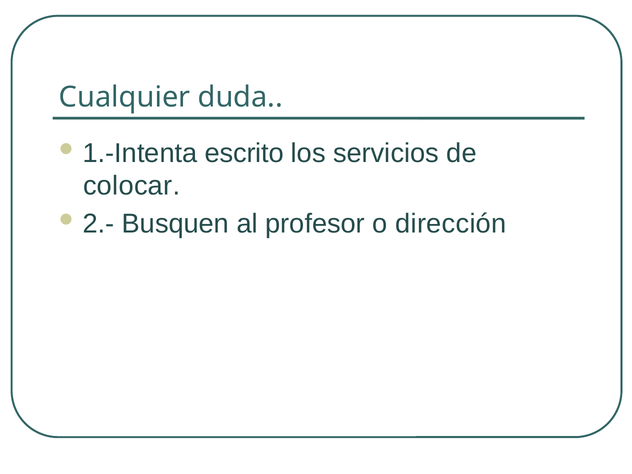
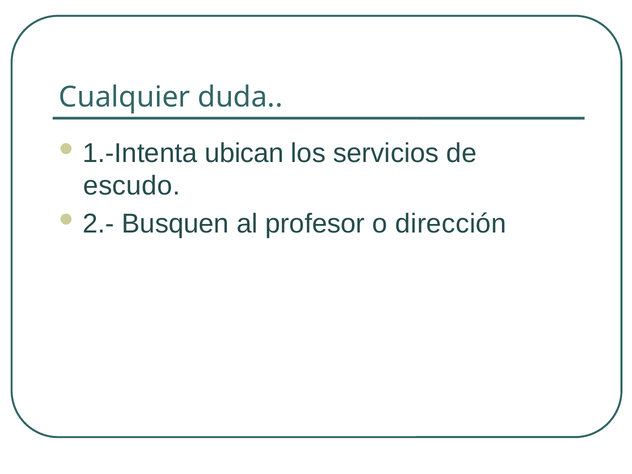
escrito: escrito -> ubican
colocar: colocar -> escudo
